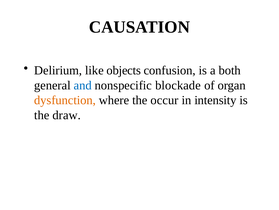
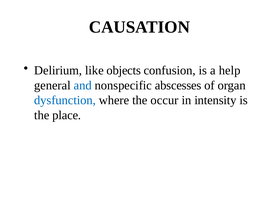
both: both -> help
blockade: blockade -> abscesses
dysfunction colour: orange -> blue
draw: draw -> place
